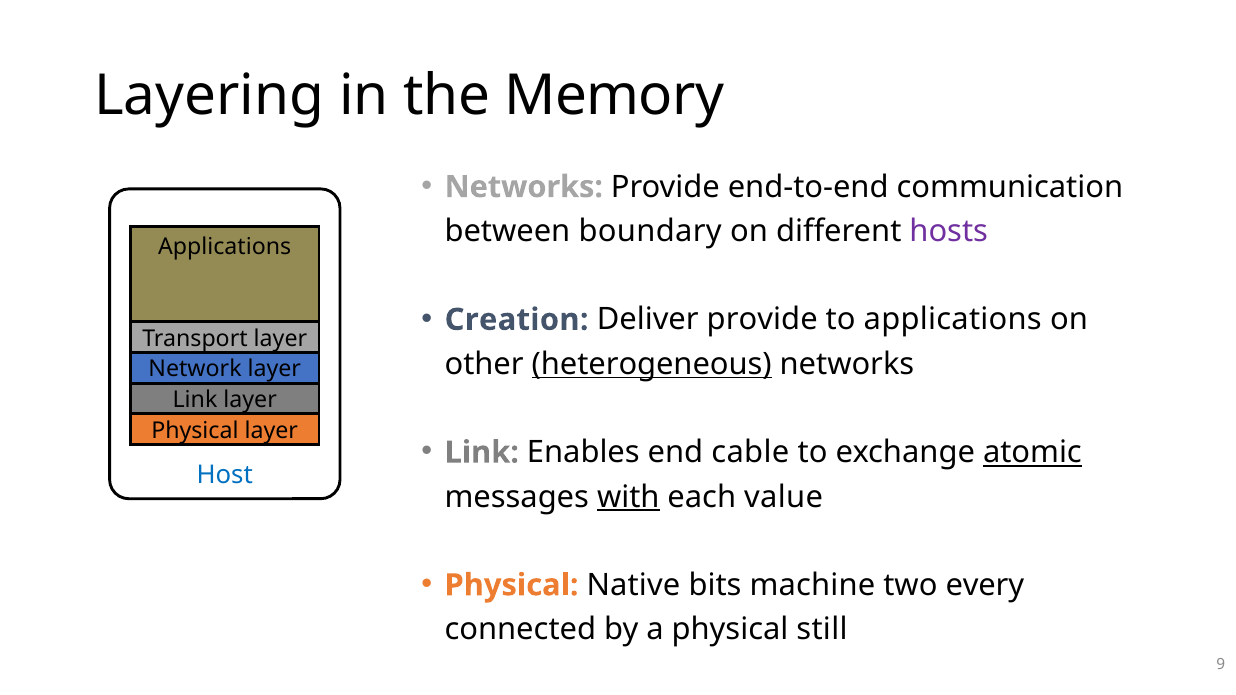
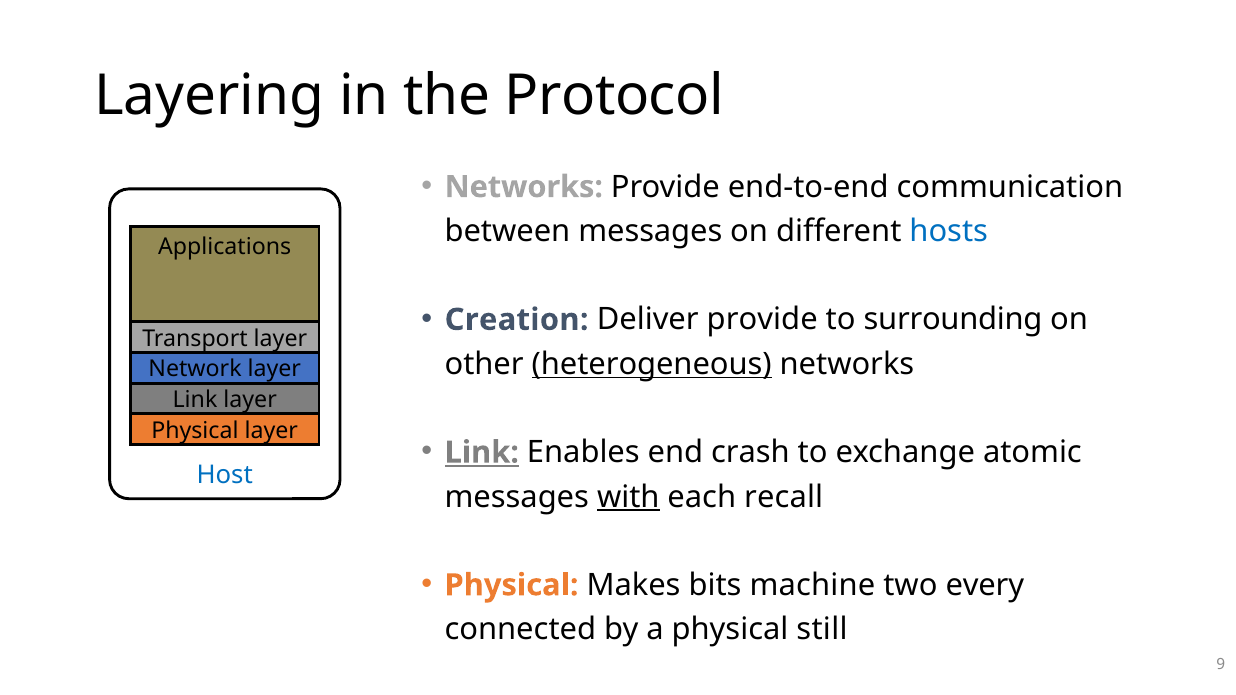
Memory: Memory -> Protocol
between boundary: boundary -> messages
hosts colour: purple -> blue
to applications: applications -> surrounding
Link at (482, 453) underline: none -> present
cable: cable -> crash
atomic underline: present -> none
value: value -> recall
Native: Native -> Makes
